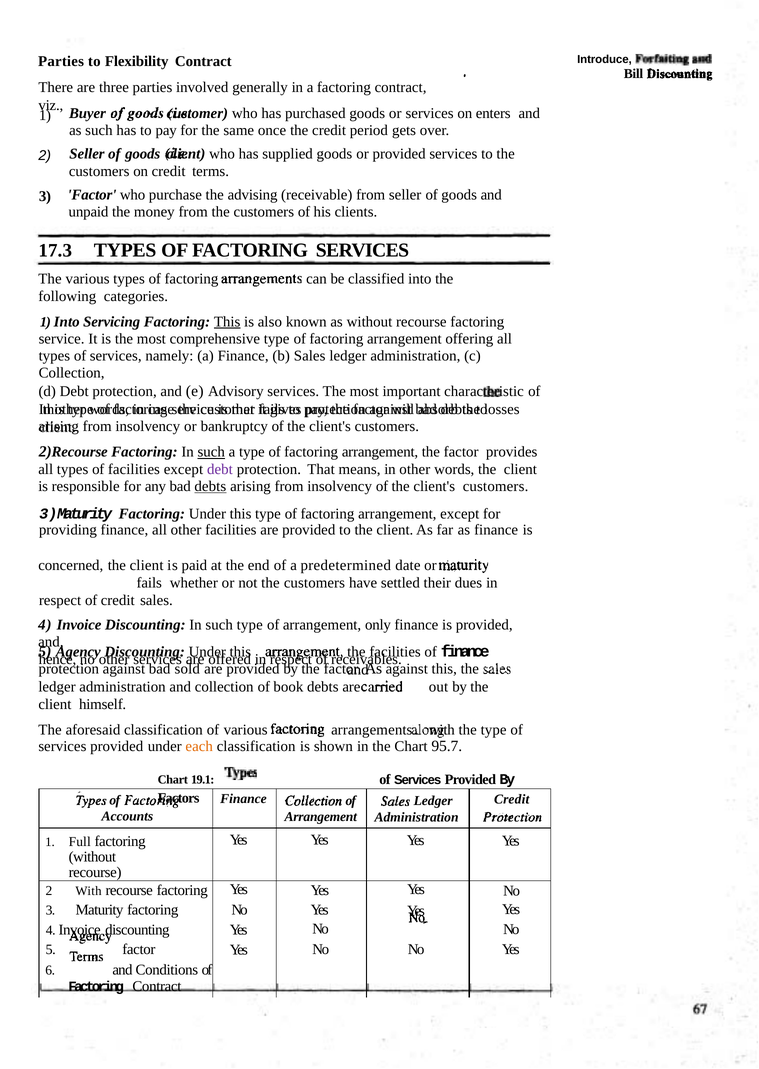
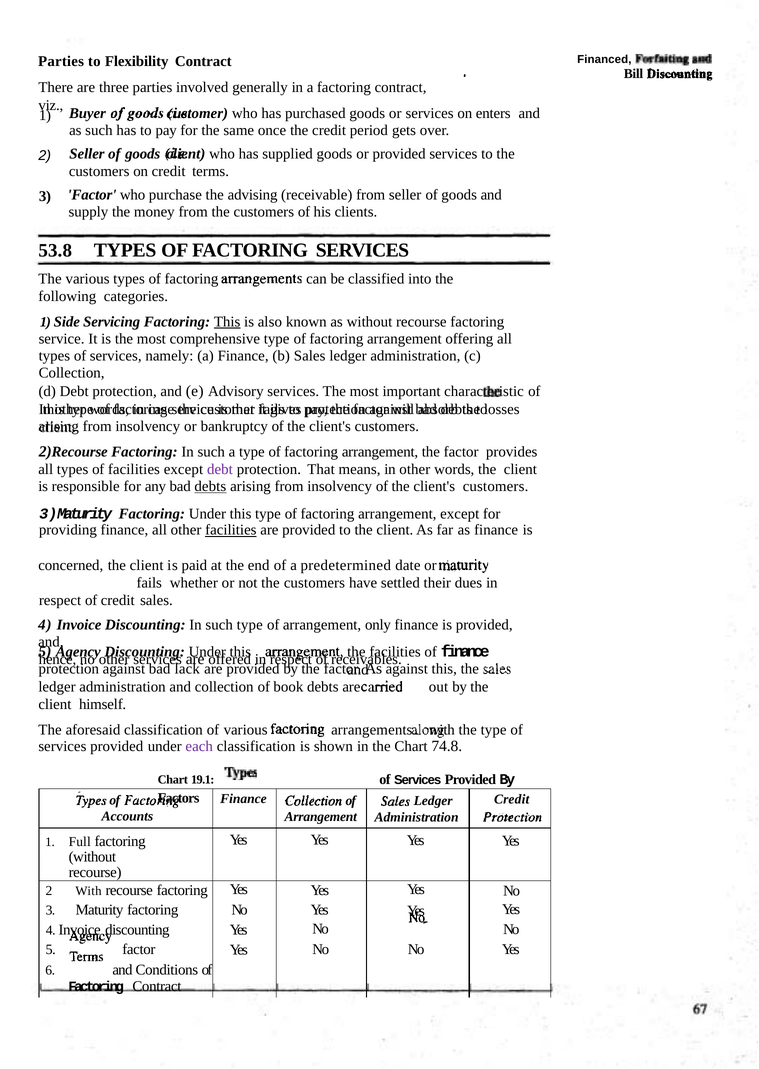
Introduce: Introduce -> Financed
unpaid: unpaid -> supply
17.3: 17.3 -> 53.8
1 Into: Into -> Side
such at (211, 452) underline: present -> none
facilities at (231, 530) underline: none -> present
sold: sold -> lack
each colour: orange -> purple
95.7: 95.7 -> 74.8
